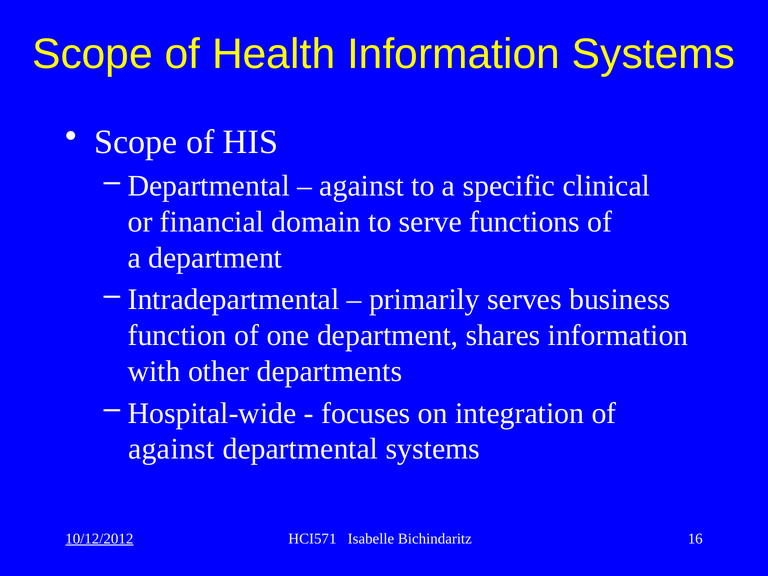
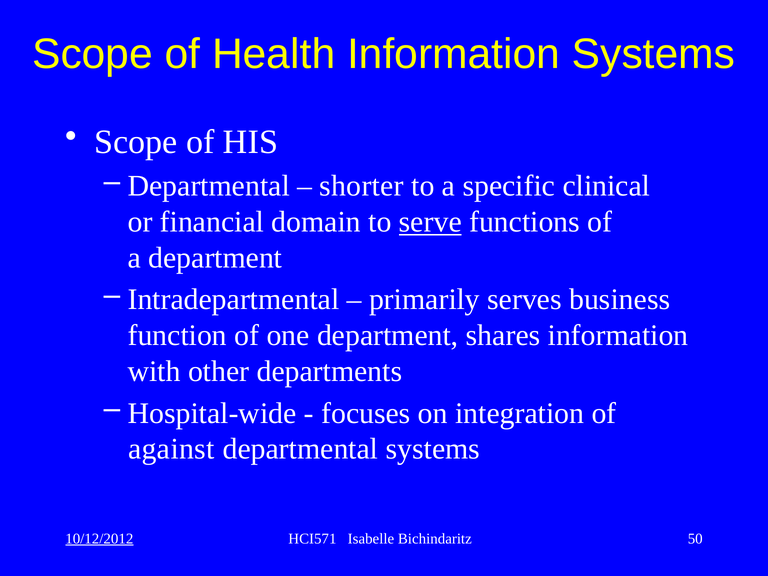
against at (362, 186): against -> shorter
serve underline: none -> present
16: 16 -> 50
